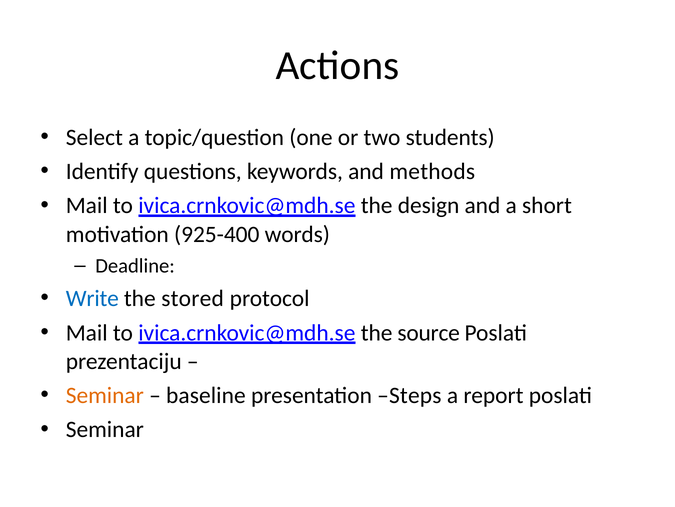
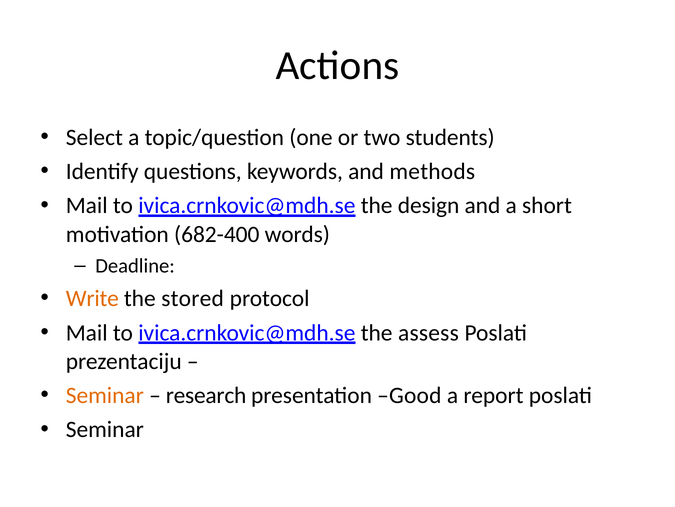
925-400: 925-400 -> 682-400
Write colour: blue -> orange
source: source -> assess
baseline: baseline -> research
Steps: Steps -> Good
